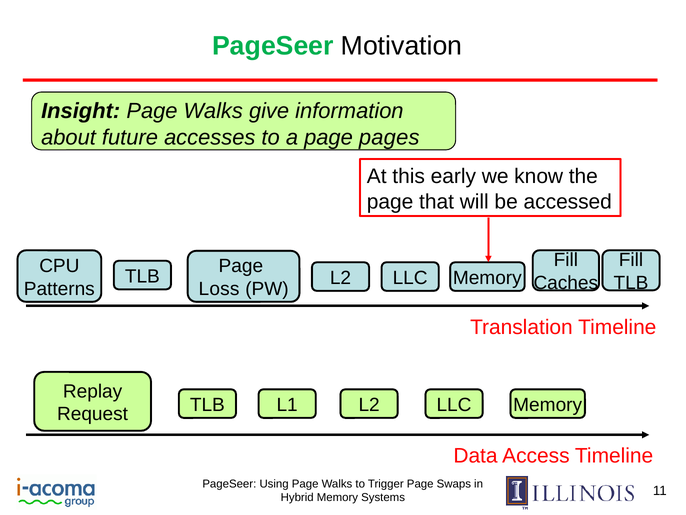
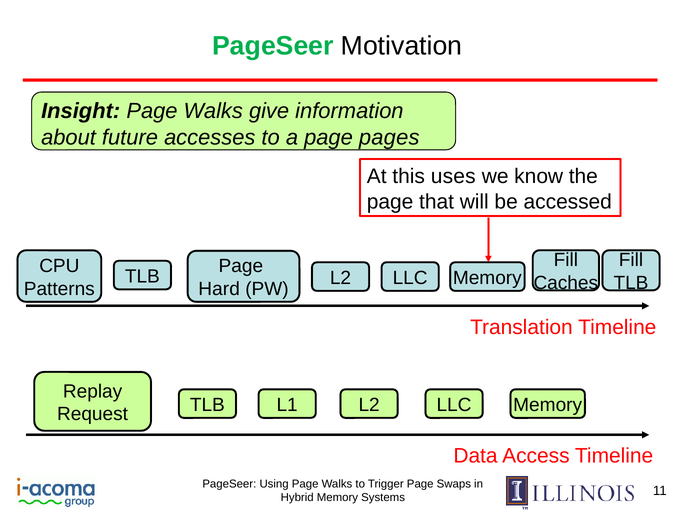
early: early -> uses
Loss: Loss -> Hard
